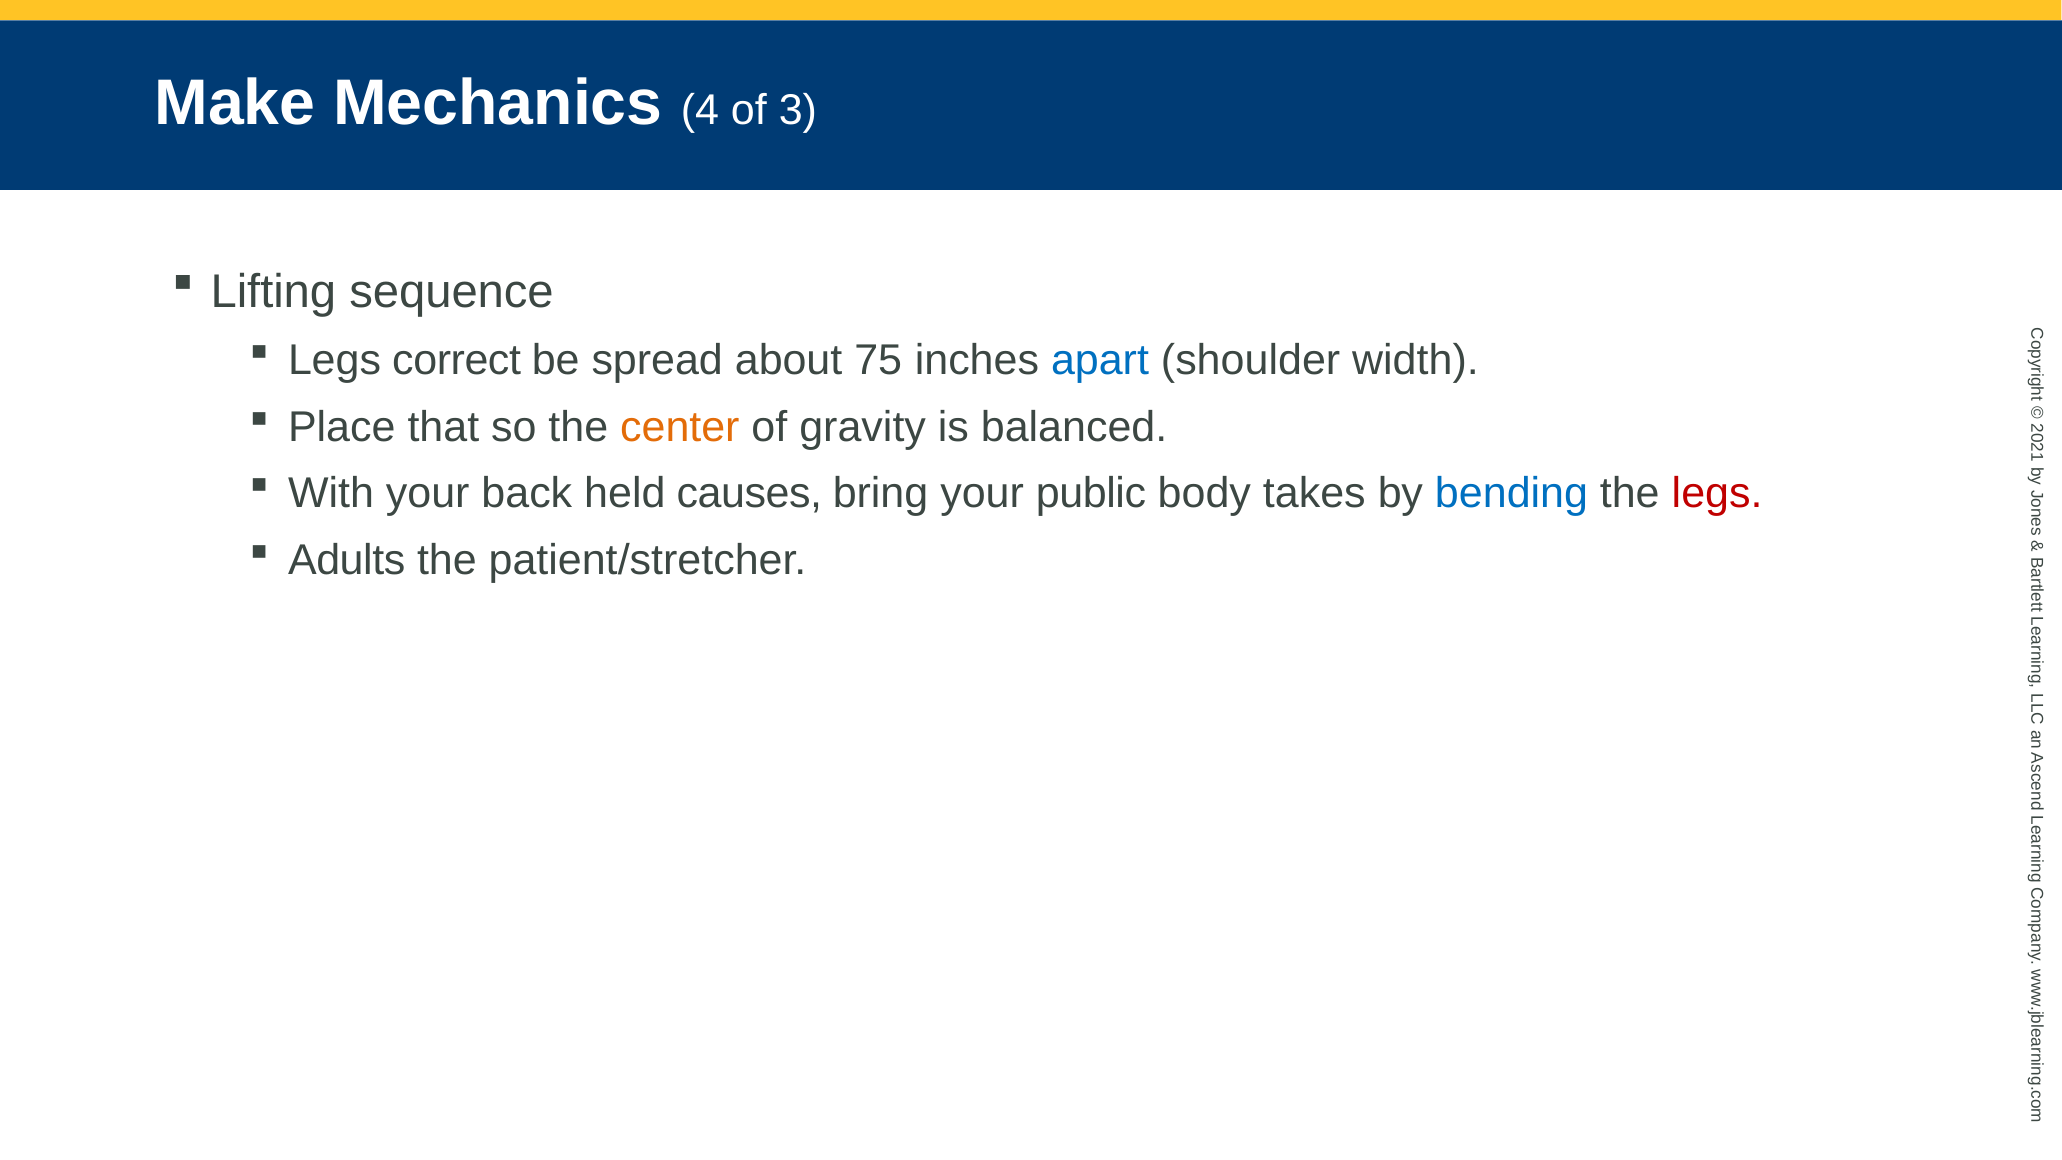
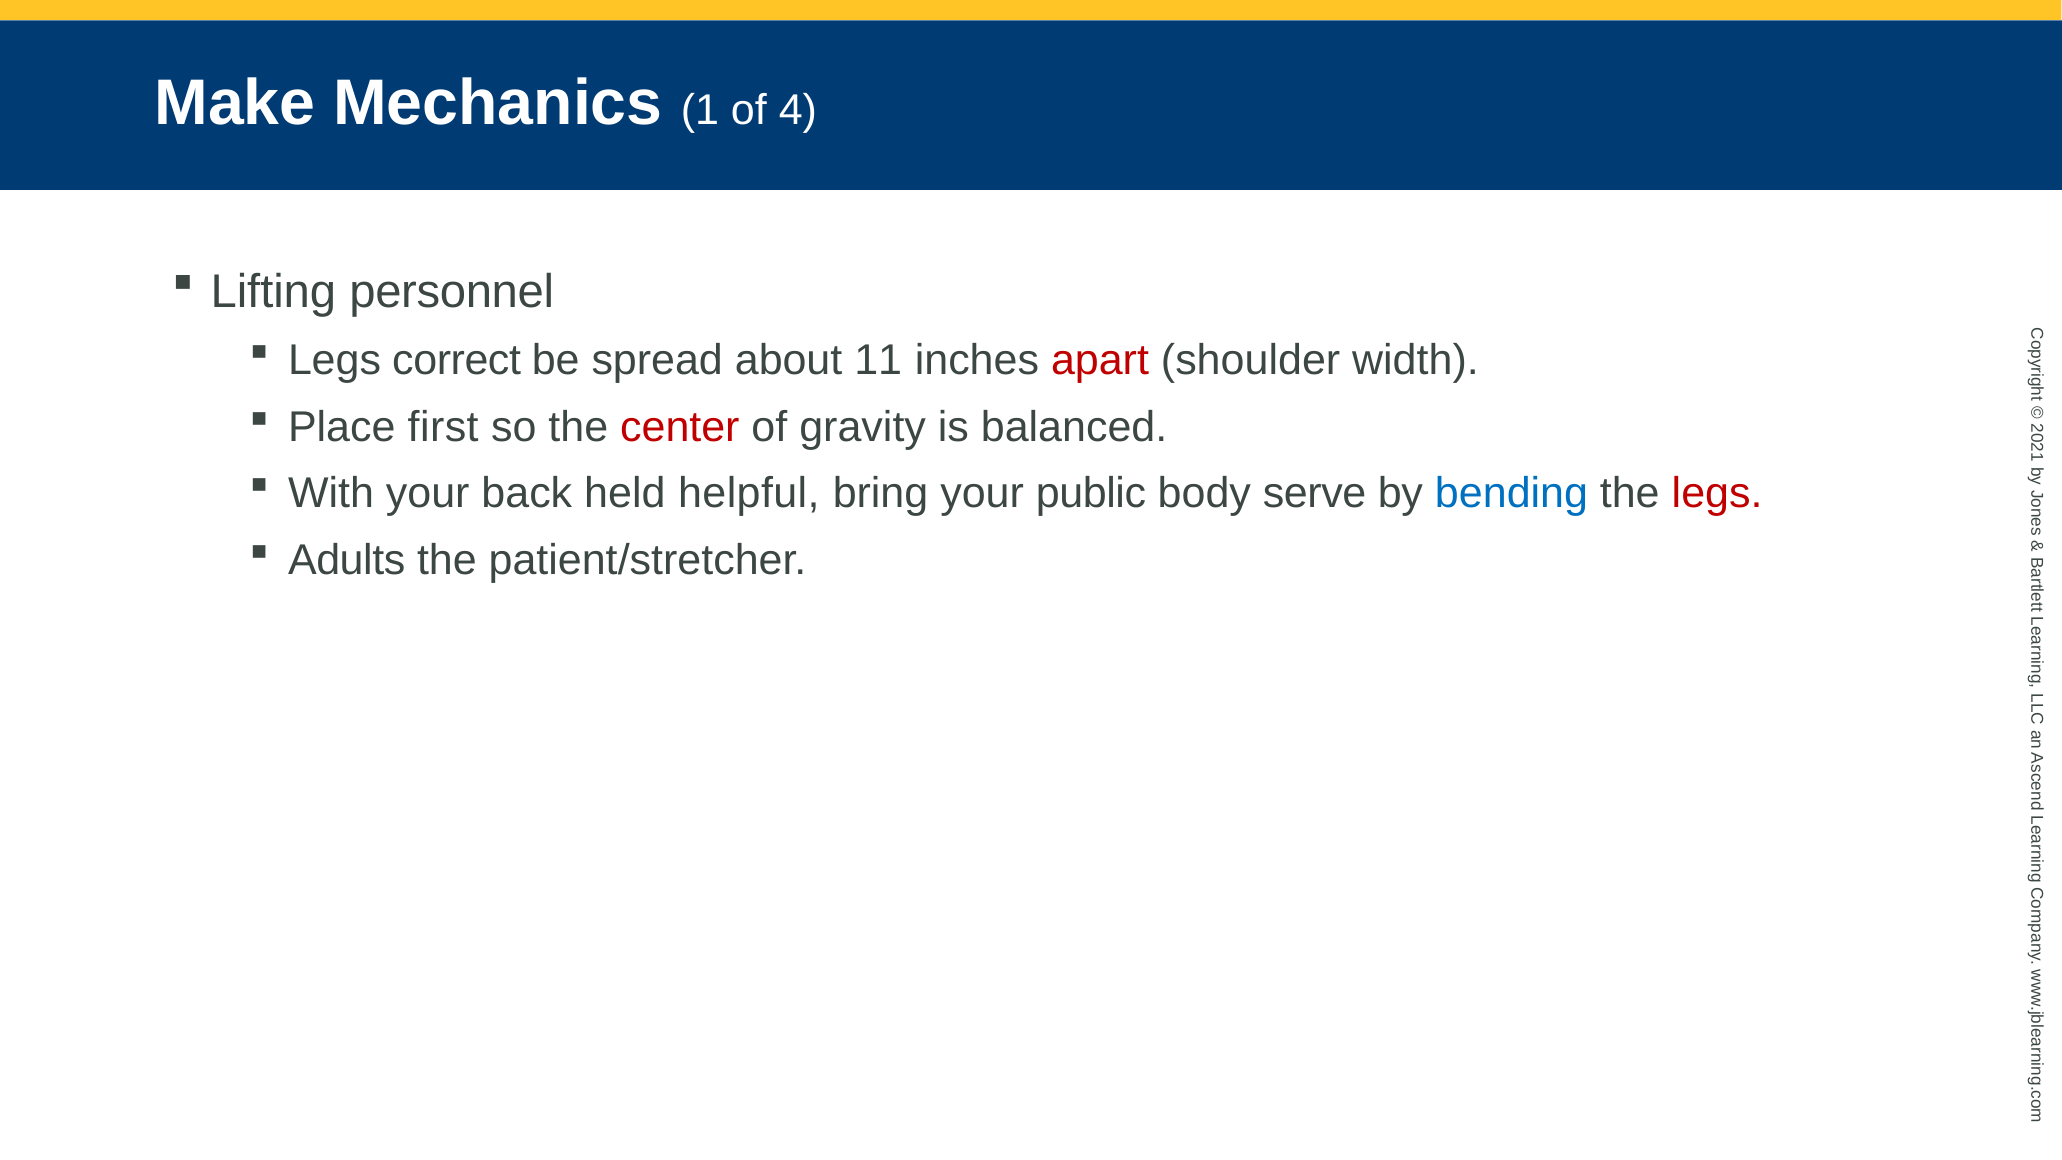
Mechanics 4: 4 -> 1
3: 3 -> 4
sequence: sequence -> personnel
75: 75 -> 11
apart colour: blue -> red
that: that -> first
center colour: orange -> red
causes: causes -> helpful
takes: takes -> serve
